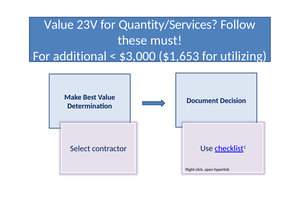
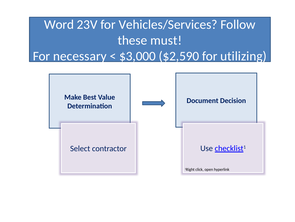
Value at (59, 24): Value -> Word
Quantity/Services: Quantity/Services -> Vehicles/Services
additional: additional -> necessary
$1,653: $1,653 -> $2,590
